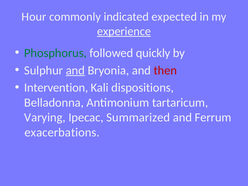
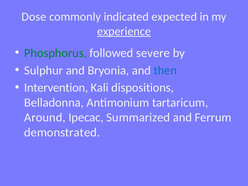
Hour: Hour -> Dose
quickly: quickly -> severe
and at (75, 70) underline: present -> none
then colour: red -> blue
Varying: Varying -> Around
exacerbations: exacerbations -> demonstrated
